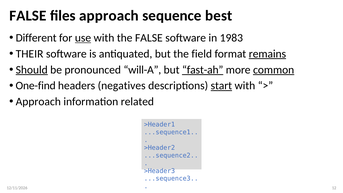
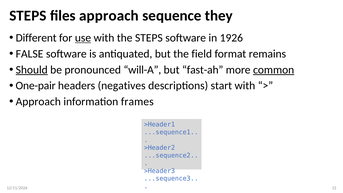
FALSE at (28, 16): FALSE -> STEPS
best: best -> they
the FALSE: FALSE -> STEPS
1983: 1983 -> 1926
THEIR: THEIR -> FALSE
remains underline: present -> none
fast-ah underline: present -> none
One-find: One-find -> One-pair
start underline: present -> none
related: related -> frames
